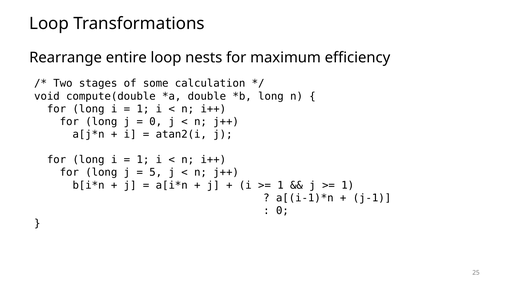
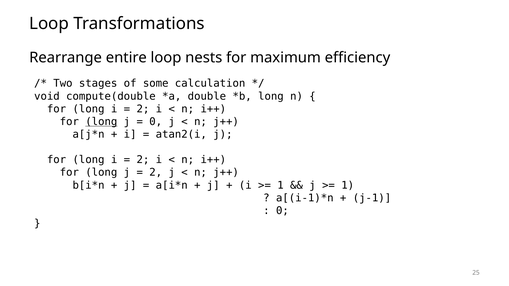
1 at (143, 109): 1 -> 2
long at (101, 122) underline: none -> present
1 at (143, 160): 1 -> 2
5 at (156, 173): 5 -> 2
